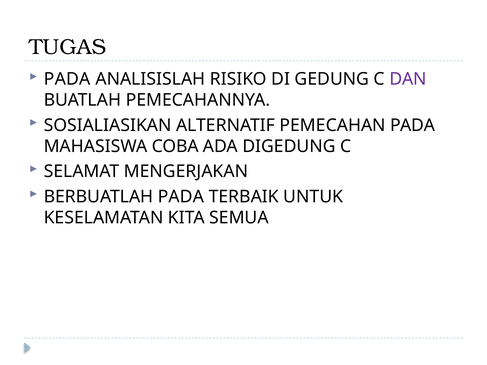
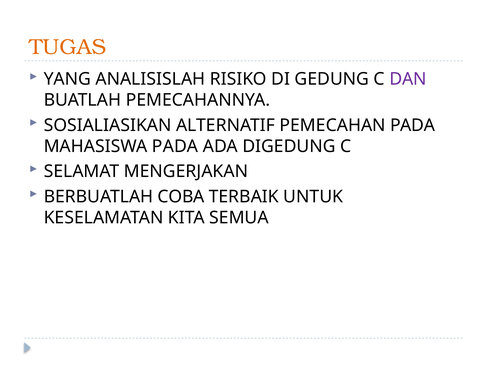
TUGAS colour: black -> orange
PADA at (67, 79): PADA -> YANG
MAHASISWA COBA: COBA -> PADA
BERBUATLAH PADA: PADA -> COBA
